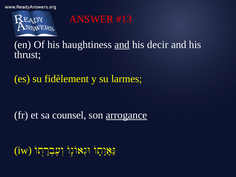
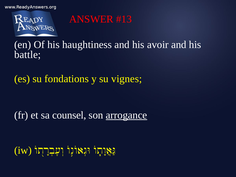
and at (122, 45) underline: present -> none
decir: decir -> avoir
thrust: thrust -> battle
fidèlement: fidèlement -> fondations
larmes: larmes -> vignes
